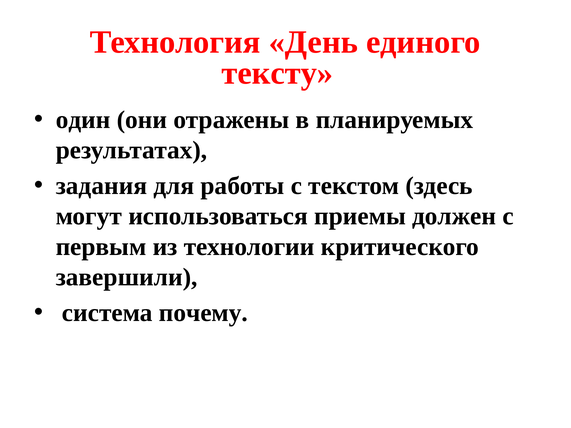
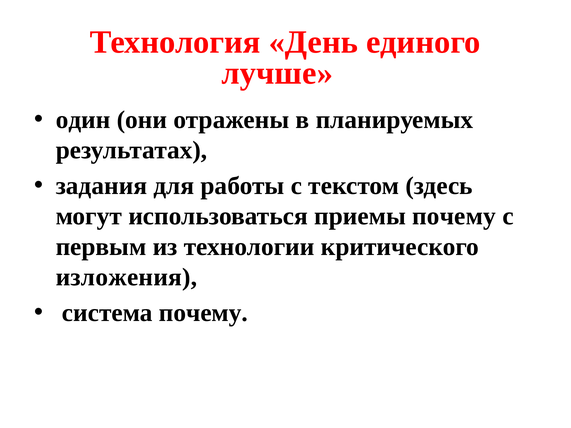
тексту: тексту -> лучше
приемы должен: должен -> почему
завершили: завершили -> изложения
